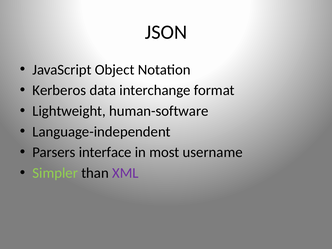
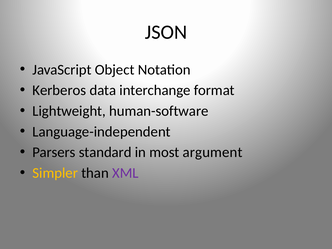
interface: interface -> standard
username: username -> argument
Simpler colour: light green -> yellow
